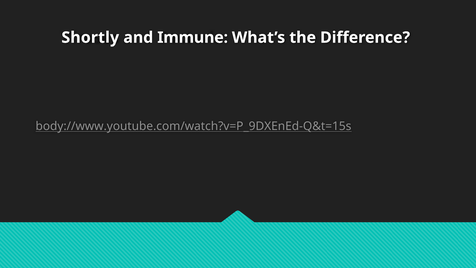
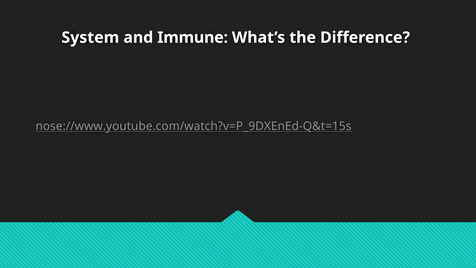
Shortly: Shortly -> System
body://www.youtube.com/watch?v=P_9DXEnEd-Q&t=15s: body://www.youtube.com/watch?v=P_9DXEnEd-Q&t=15s -> nose://www.youtube.com/watch?v=P_9DXEnEd-Q&t=15s
